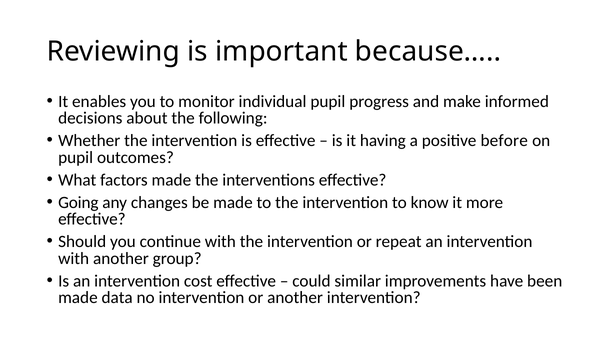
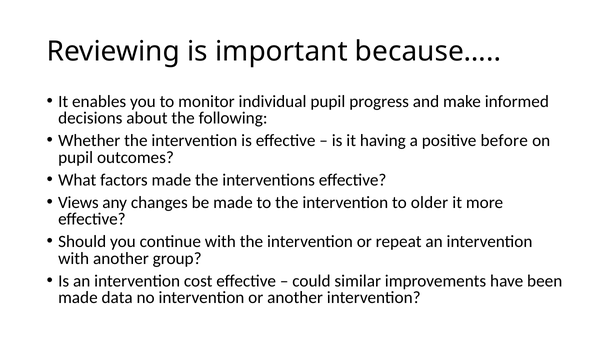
Going: Going -> Views
know: know -> older
